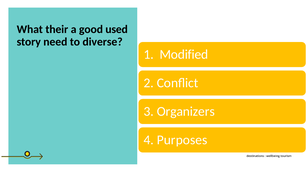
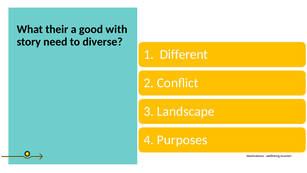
used: used -> with
Modified: Modified -> Different
Organizers: Organizers -> Landscape
